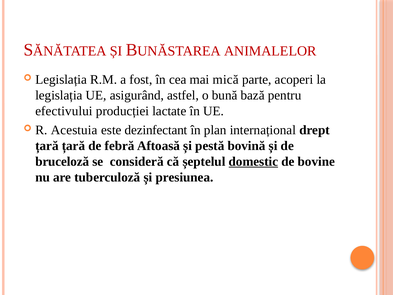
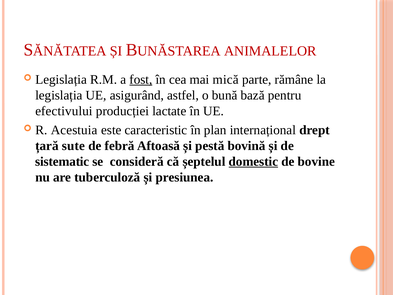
fost underline: none -> present
acoperi: acoperi -> rămâne
dezinfectant: dezinfectant -> caracteristic
țară țară: țară -> sute
bruceloză: bruceloză -> sistematic
